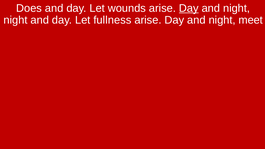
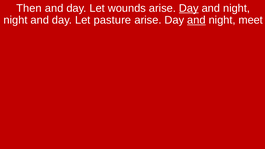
Does: Does -> Then
fullness: fullness -> pasture
and at (196, 20) underline: none -> present
